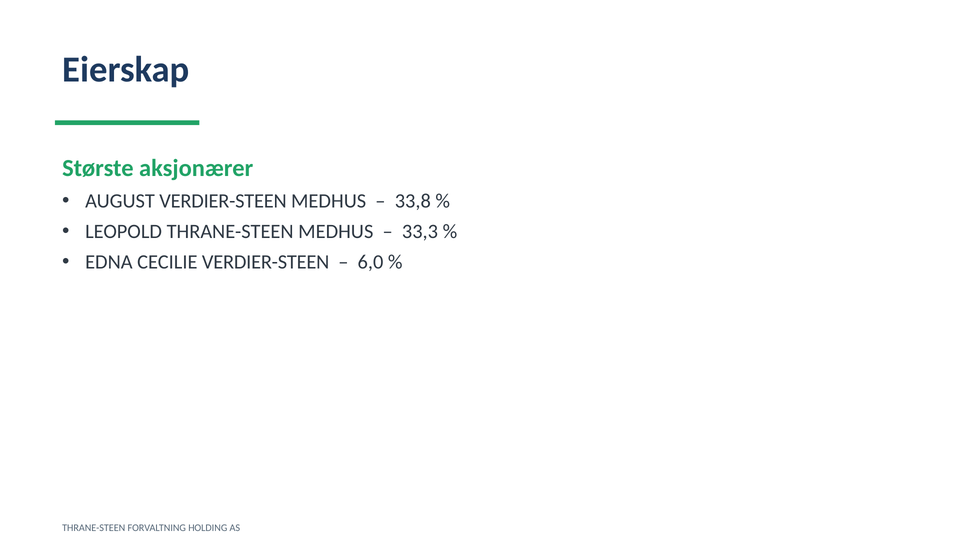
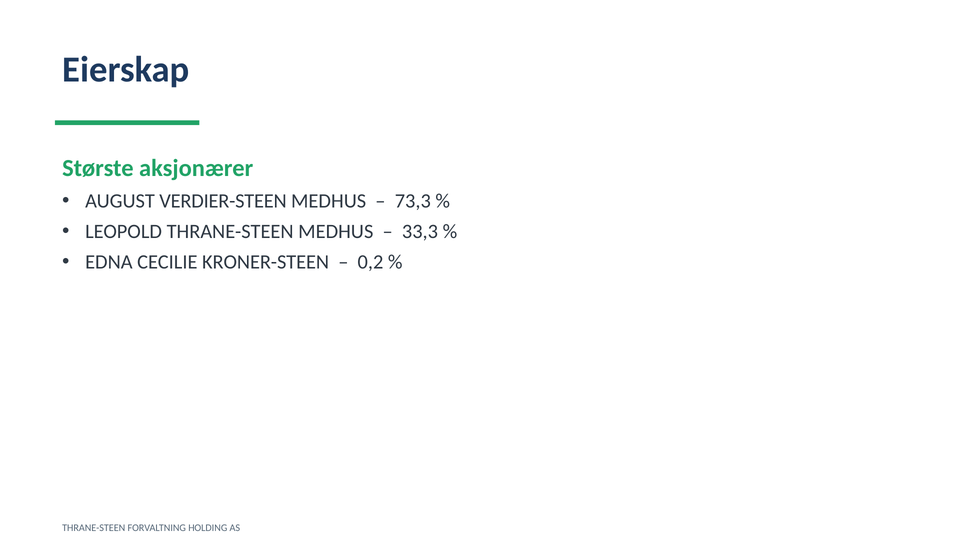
33,8: 33,8 -> 73,3
CECILIE VERDIER-STEEN: VERDIER-STEEN -> KRONER-STEEN
6,0: 6,0 -> 0,2
